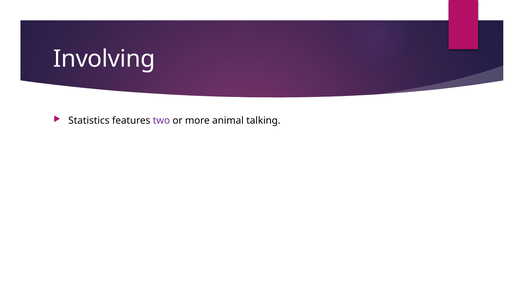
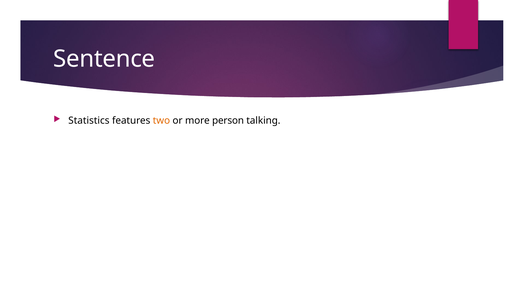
Involving: Involving -> Sentence
two colour: purple -> orange
animal: animal -> person
